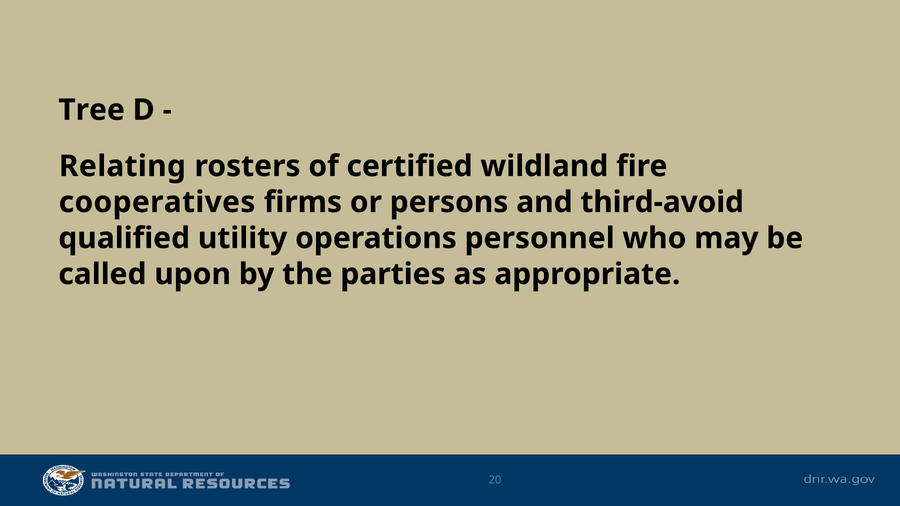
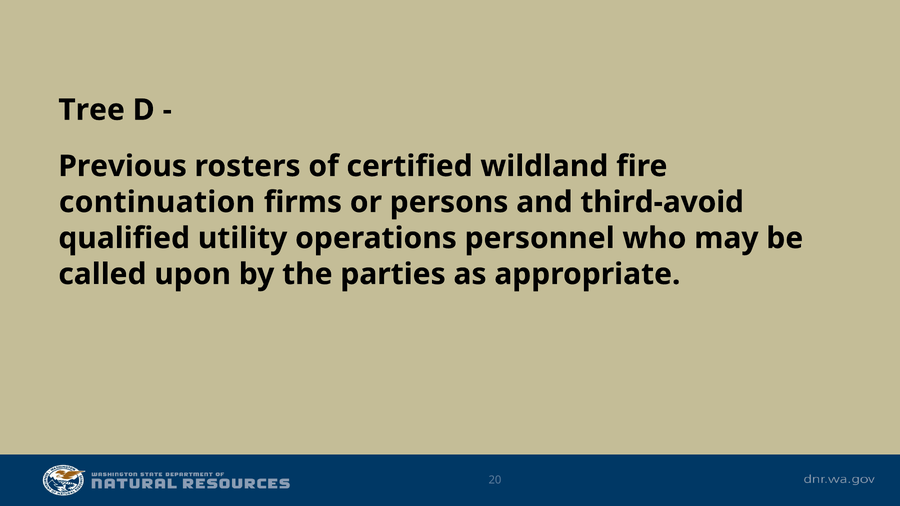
Relating: Relating -> Previous
cooperatives: cooperatives -> continuation
